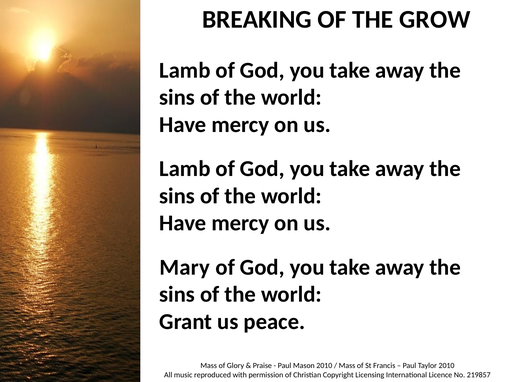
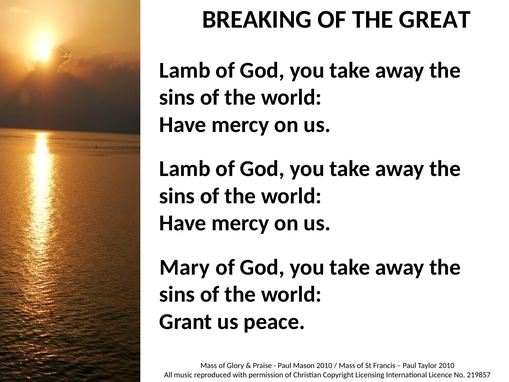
GROW: GROW -> GREAT
